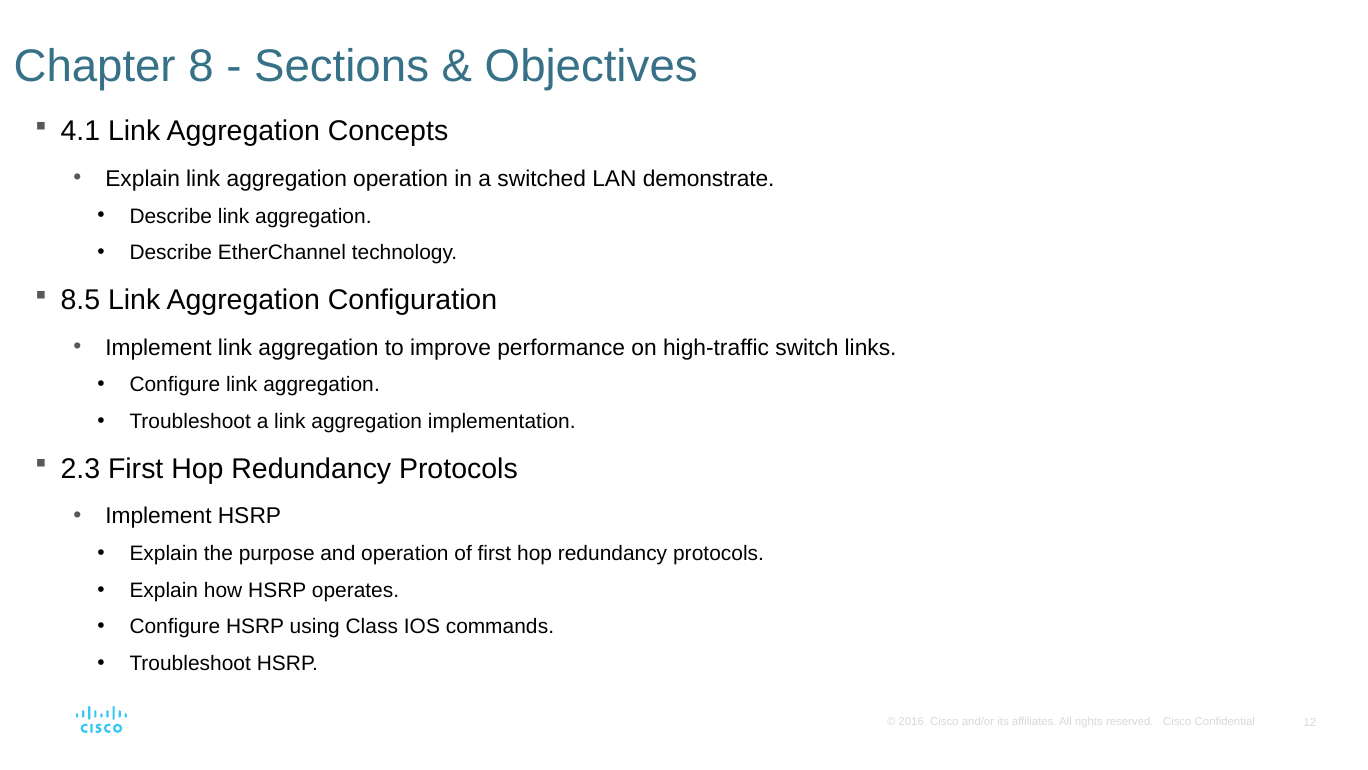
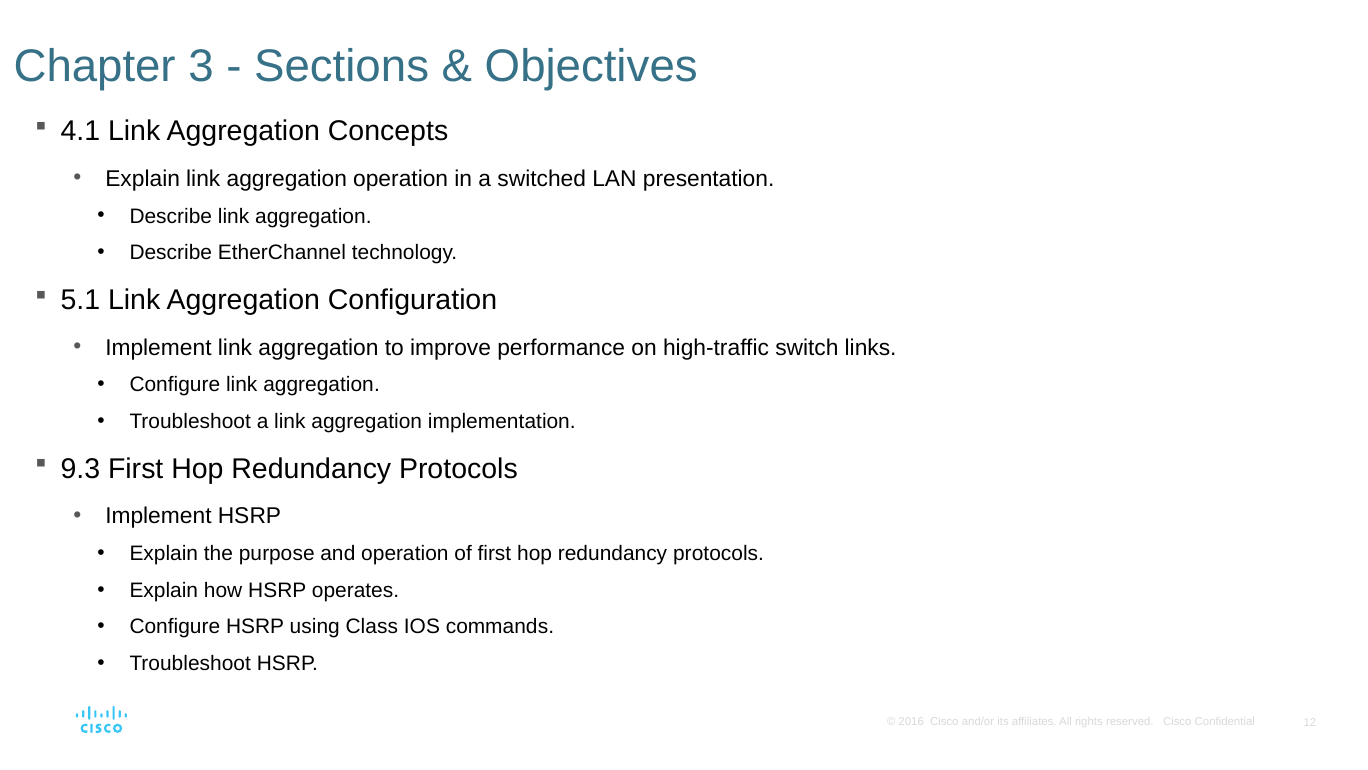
8: 8 -> 3
demonstrate: demonstrate -> presentation
8.5: 8.5 -> 5.1
2.3: 2.3 -> 9.3
